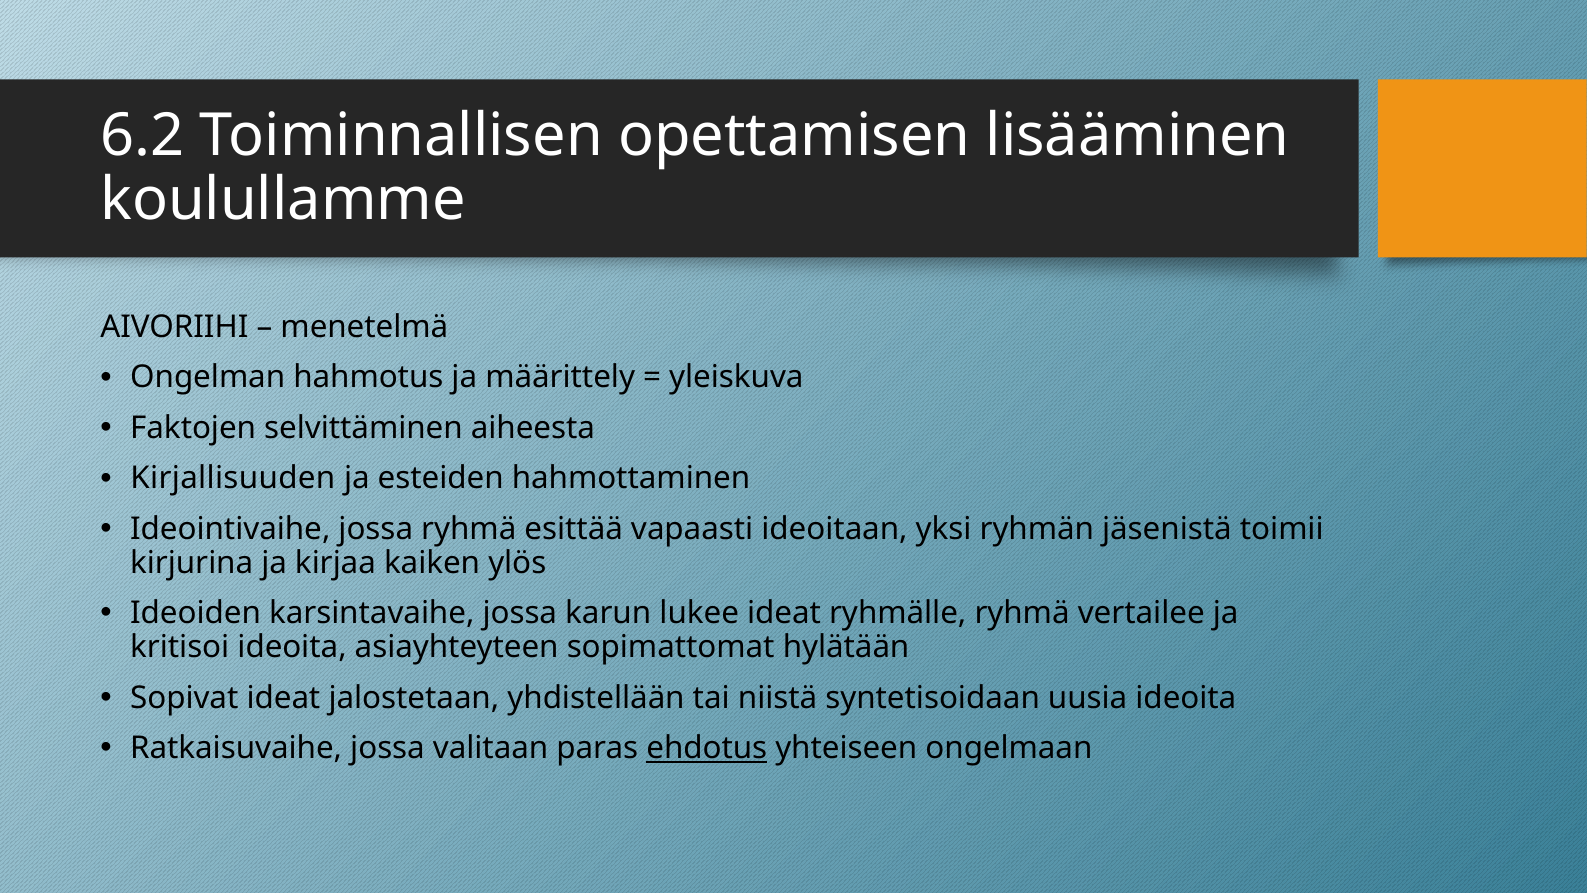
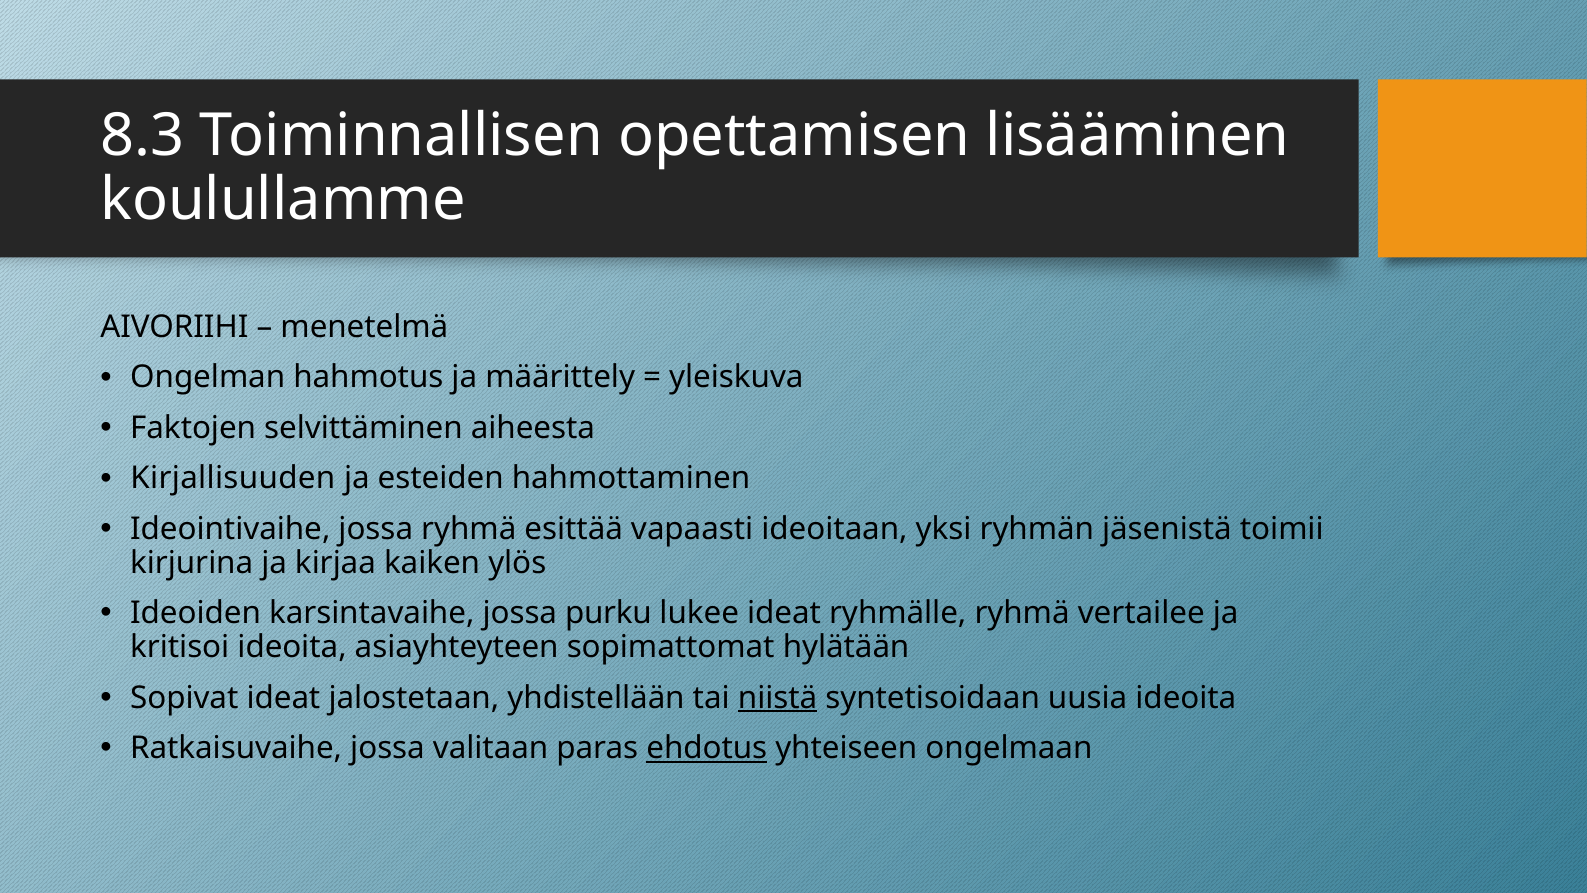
6.2: 6.2 -> 8.3
karun: karun -> purku
niistä underline: none -> present
